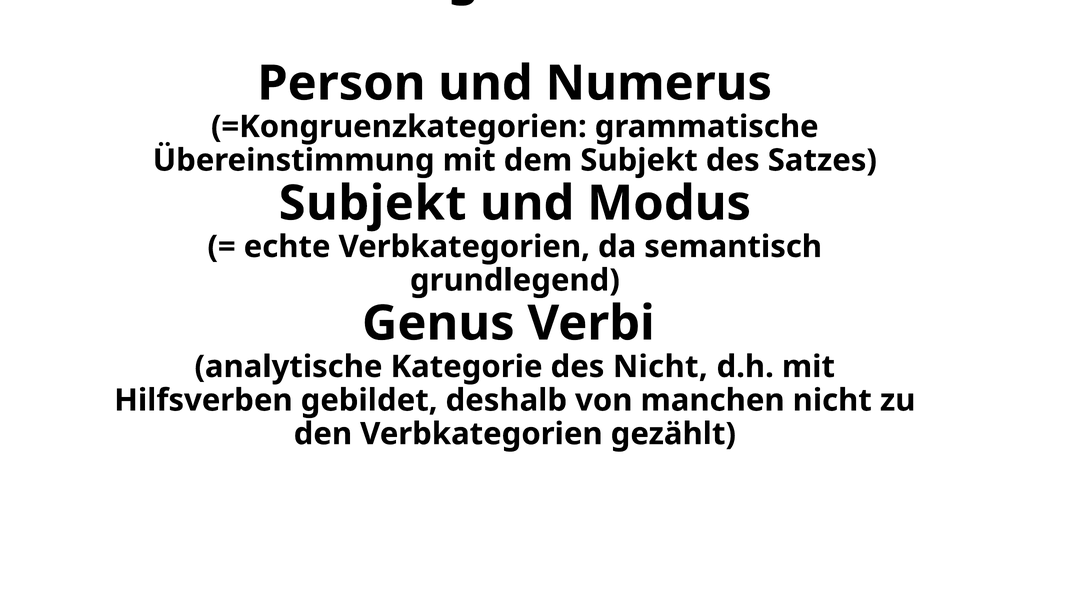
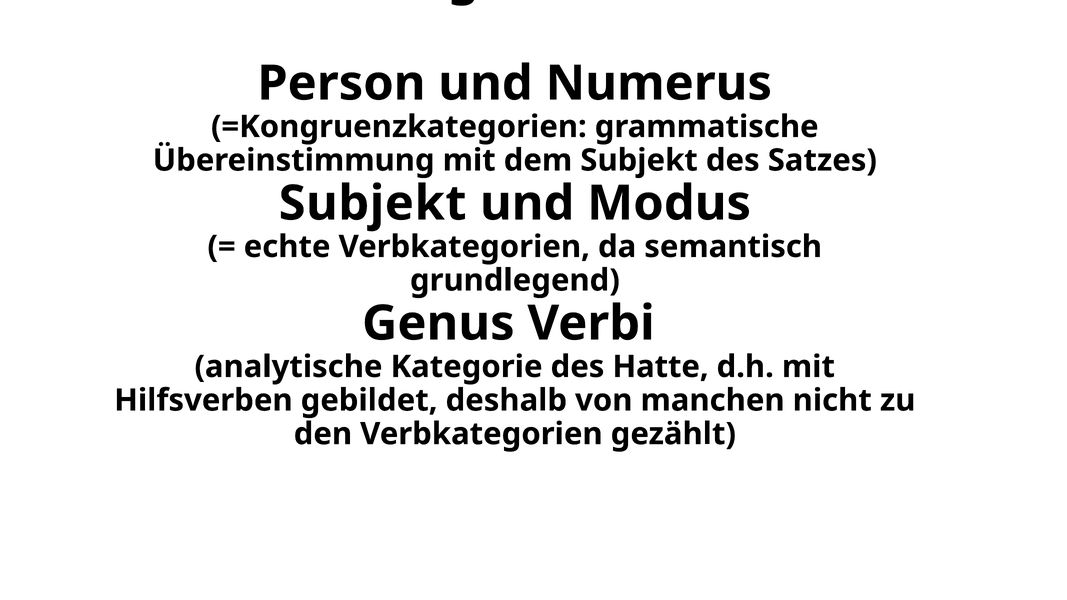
des Nicht: Nicht -> Hatte
